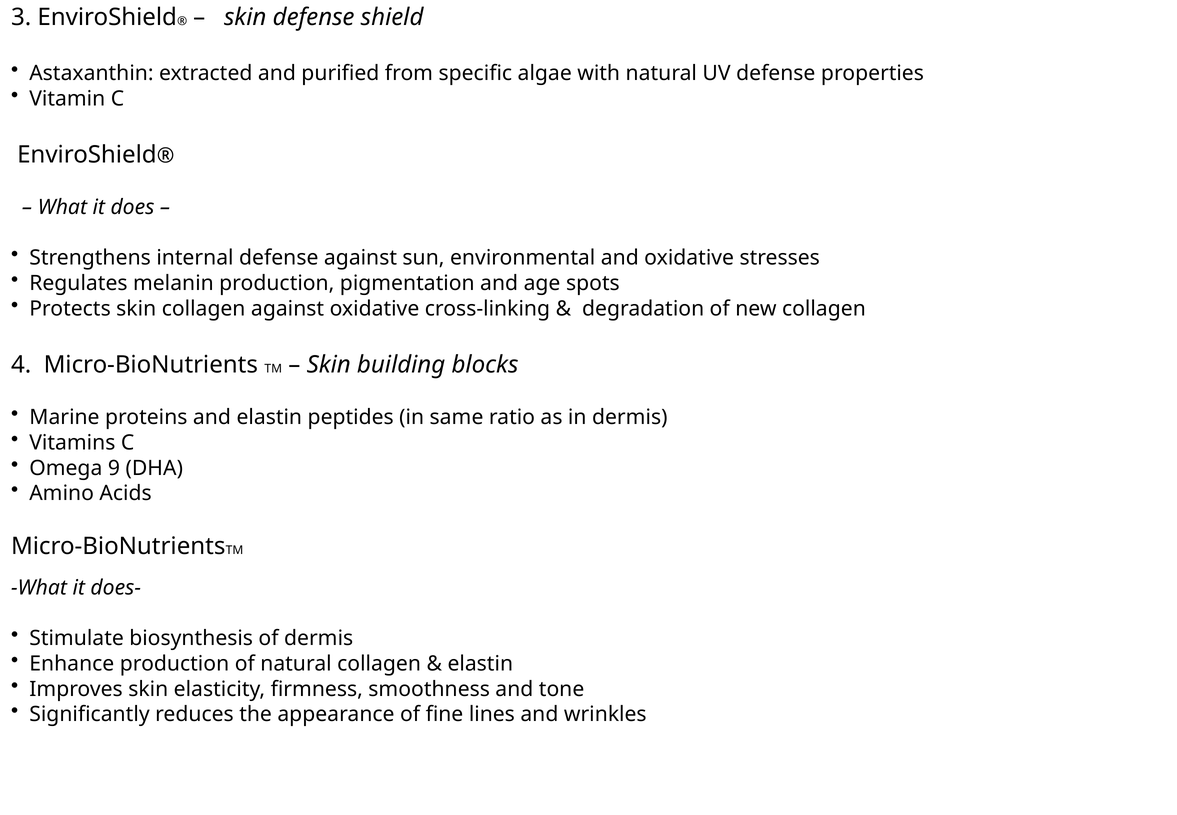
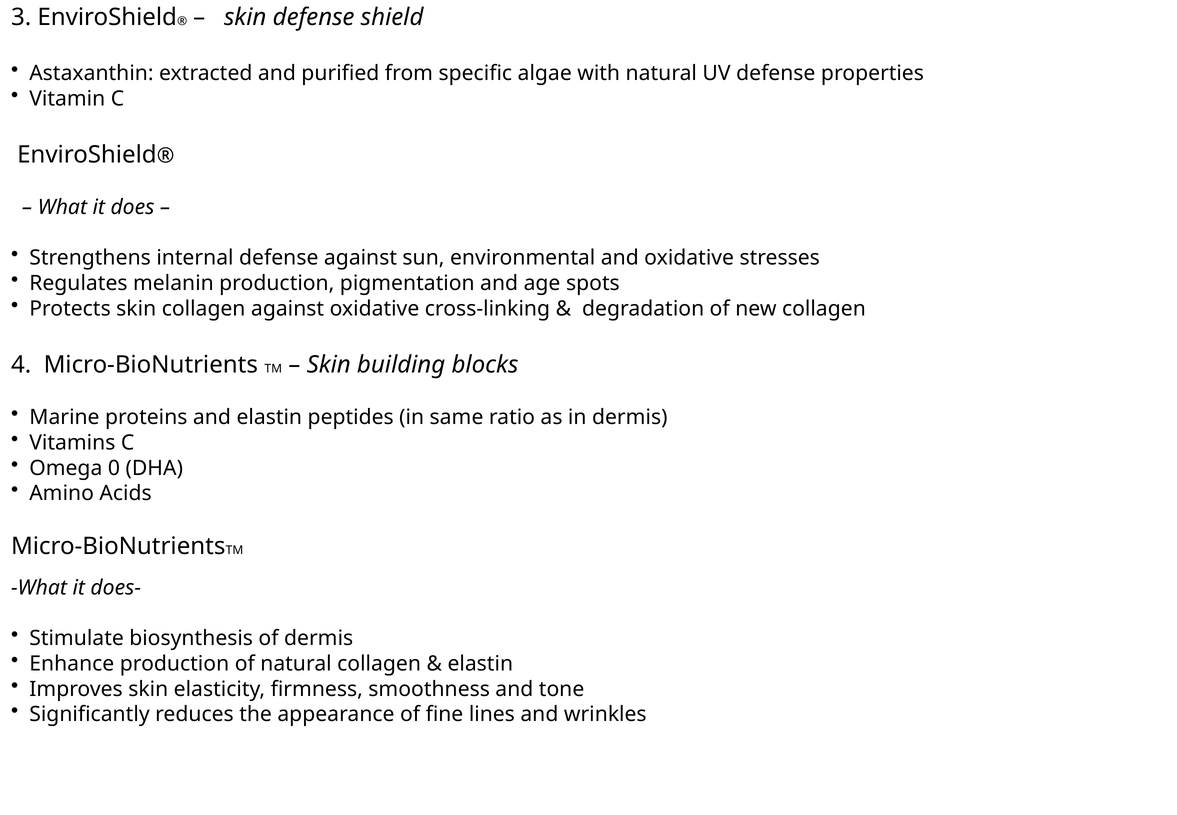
9: 9 -> 0
